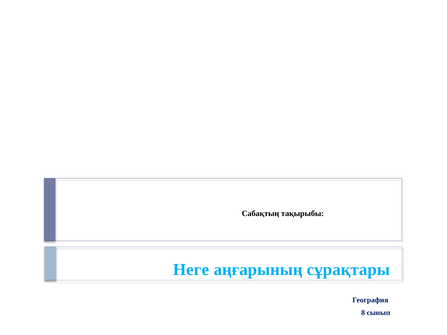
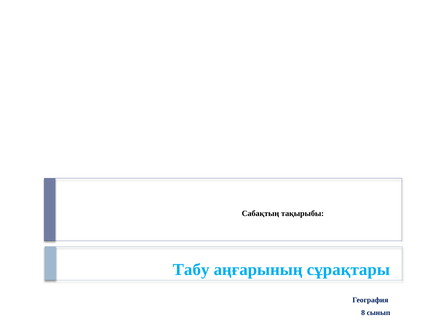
Неге: Неге -> Табу
